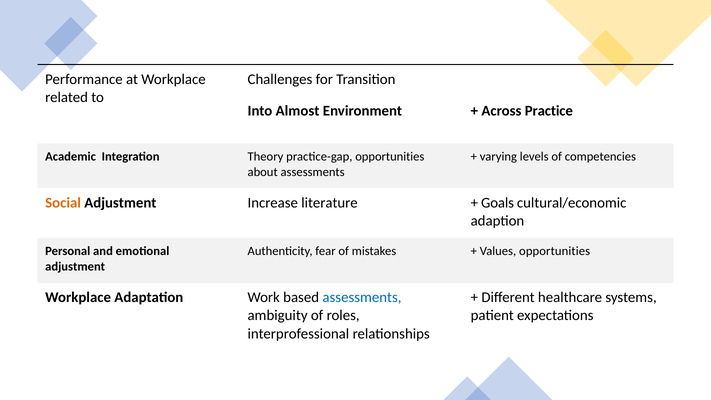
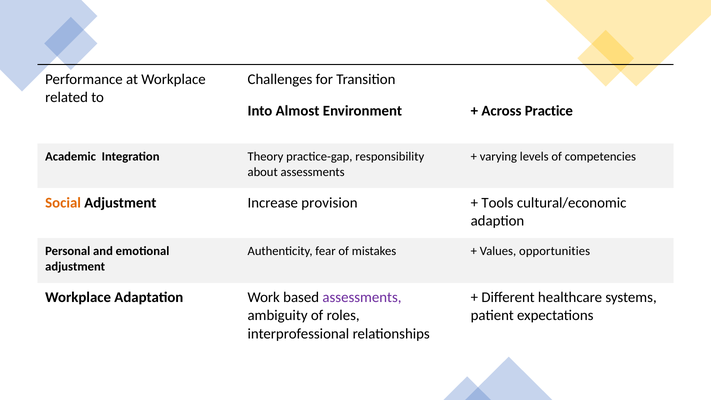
practice-gap opportunities: opportunities -> responsibility
literature: literature -> provision
Goals: Goals -> Tools
assessments at (362, 297) colour: blue -> purple
